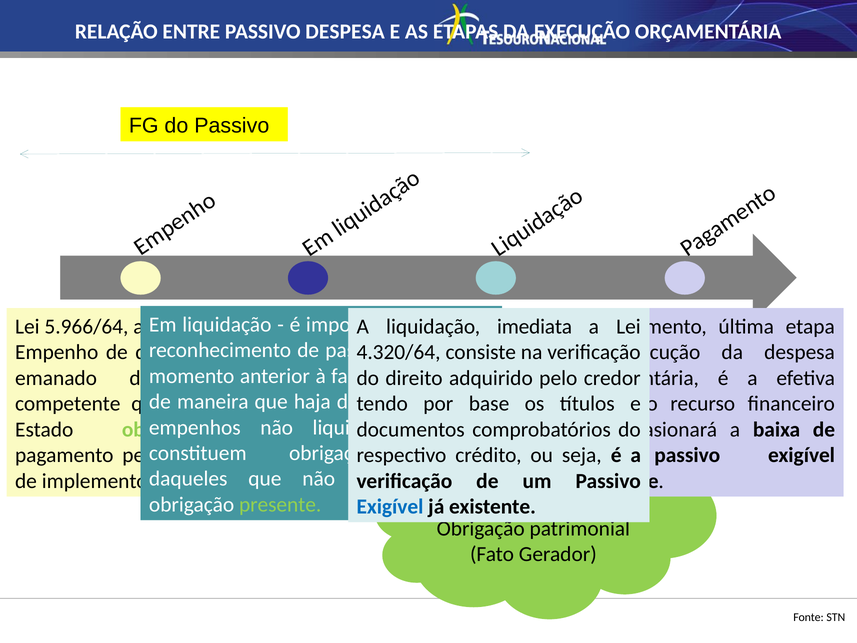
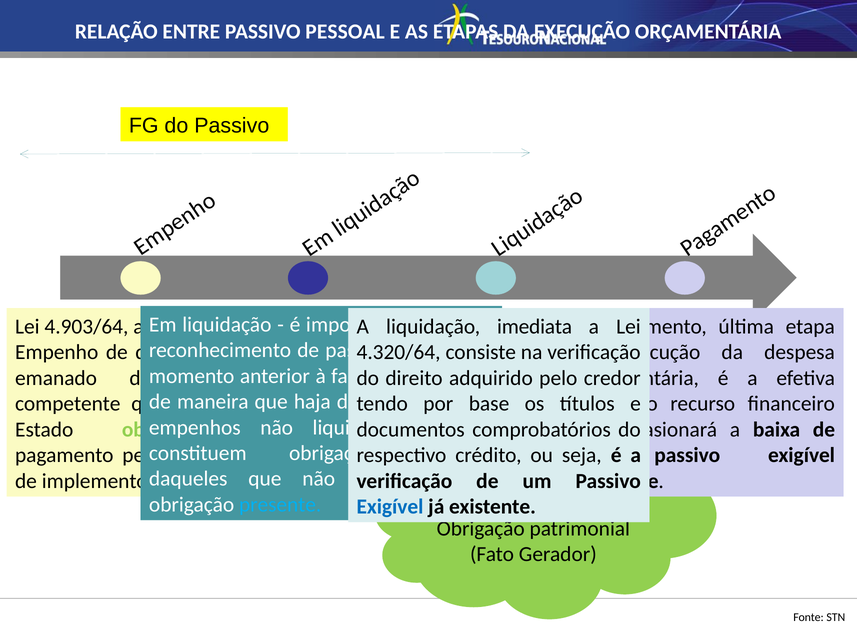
PASSIVO DESPESA: DESPESA -> PESSOAL
5.966/64: 5.966/64 -> 4.903/64
presente at (280, 504) colour: light green -> light blue
